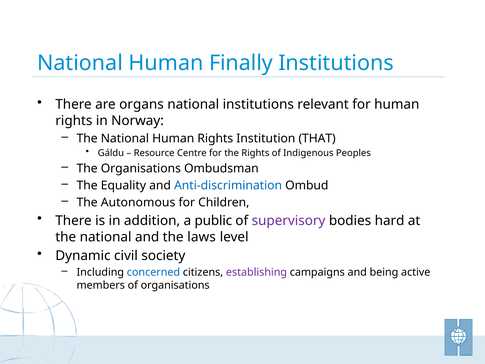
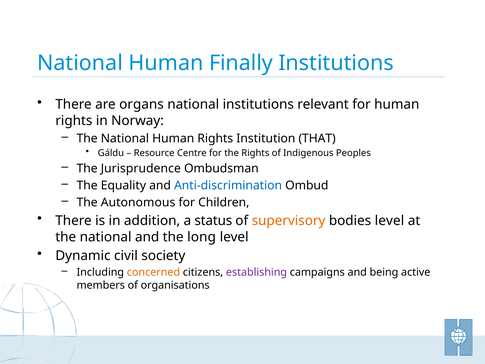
The Organisations: Organisations -> Jurisprudence
public: public -> status
supervisory colour: purple -> orange
bodies hard: hard -> level
laws: laws -> long
concerned colour: blue -> orange
